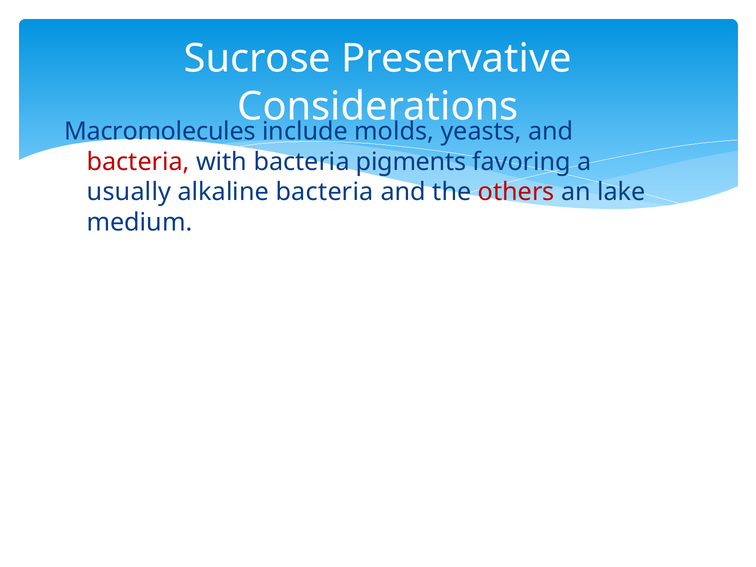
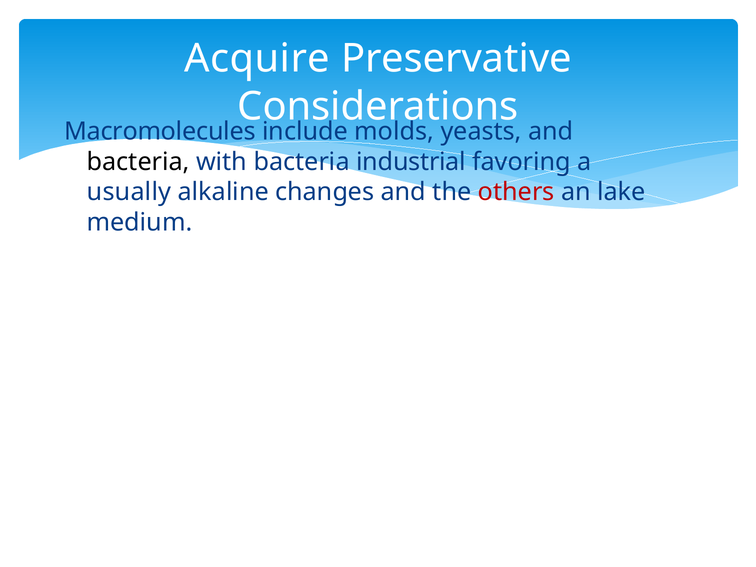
Sucrose: Sucrose -> Acquire
bacteria at (138, 162) colour: red -> black
pigments: pigments -> industrial
alkaline bacteria: bacteria -> changes
